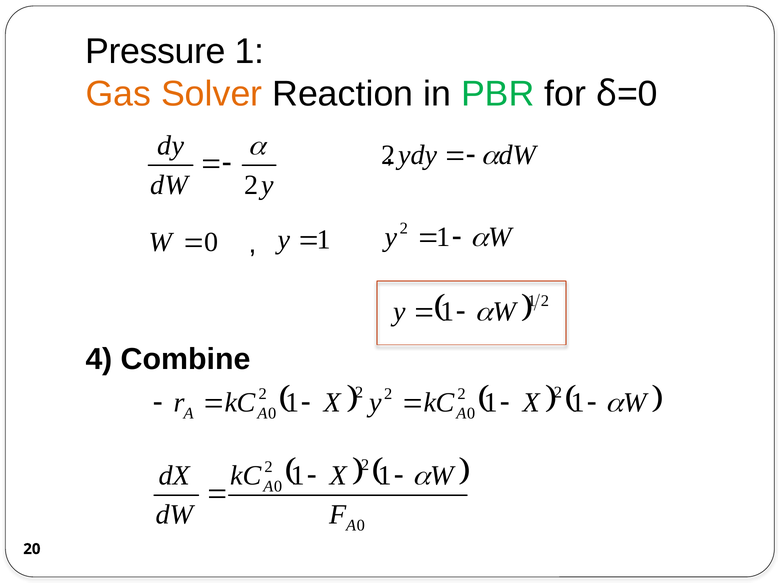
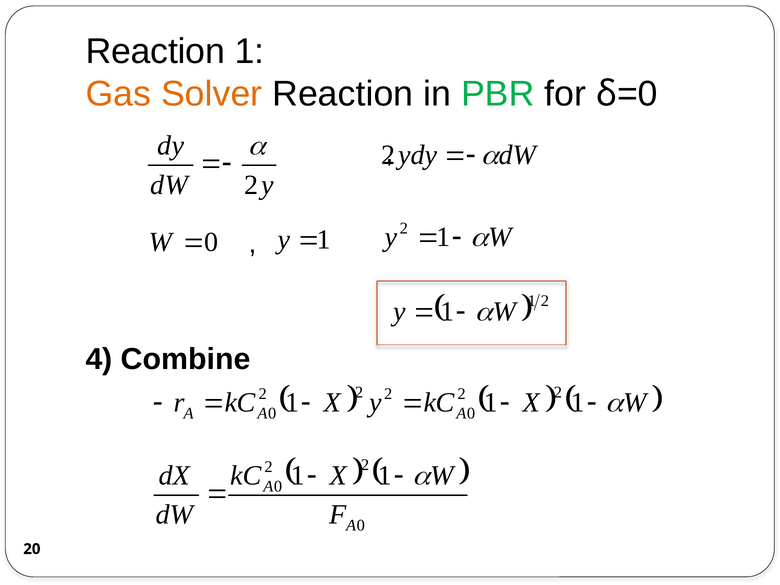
Pressure at (155, 51): Pressure -> Reaction
